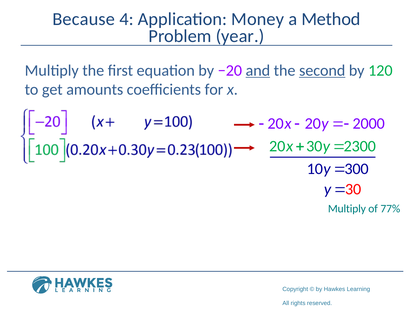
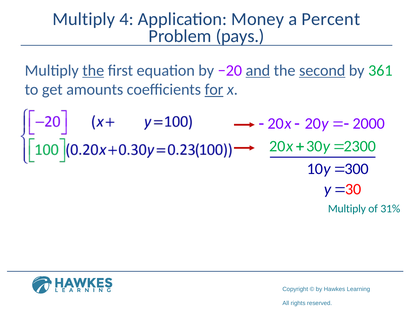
Because at (84, 19): Because -> Multiply
Method: Method -> Percent
year: year -> pays
the at (93, 71) underline: none -> present
120: 120 -> 361
for underline: none -> present
77%: 77% -> 31%
